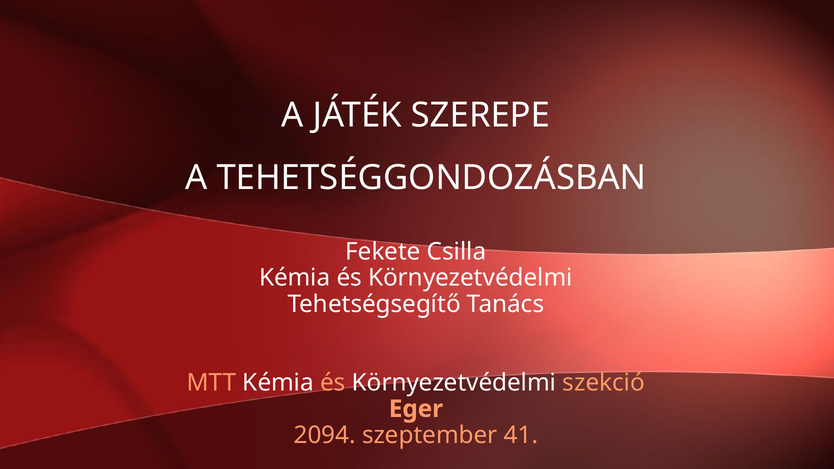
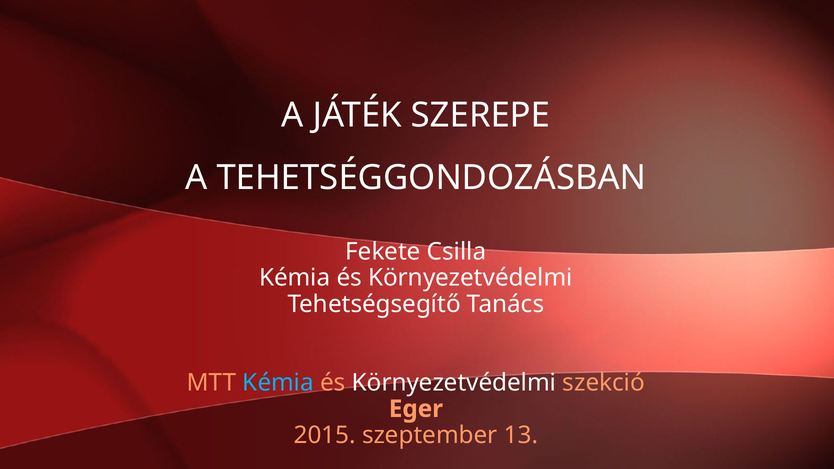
Kémia at (278, 383) colour: white -> light blue
2094: 2094 -> 2015
41: 41 -> 13
